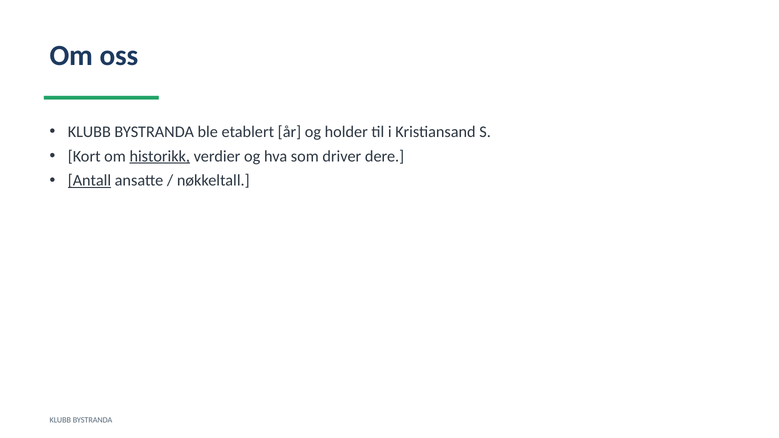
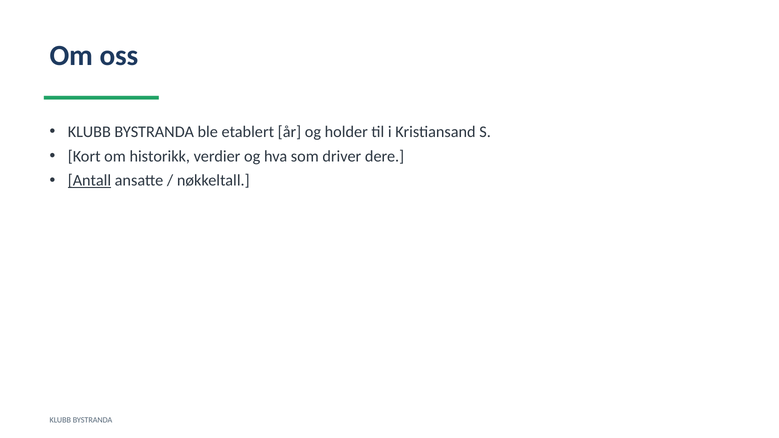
historikk underline: present -> none
